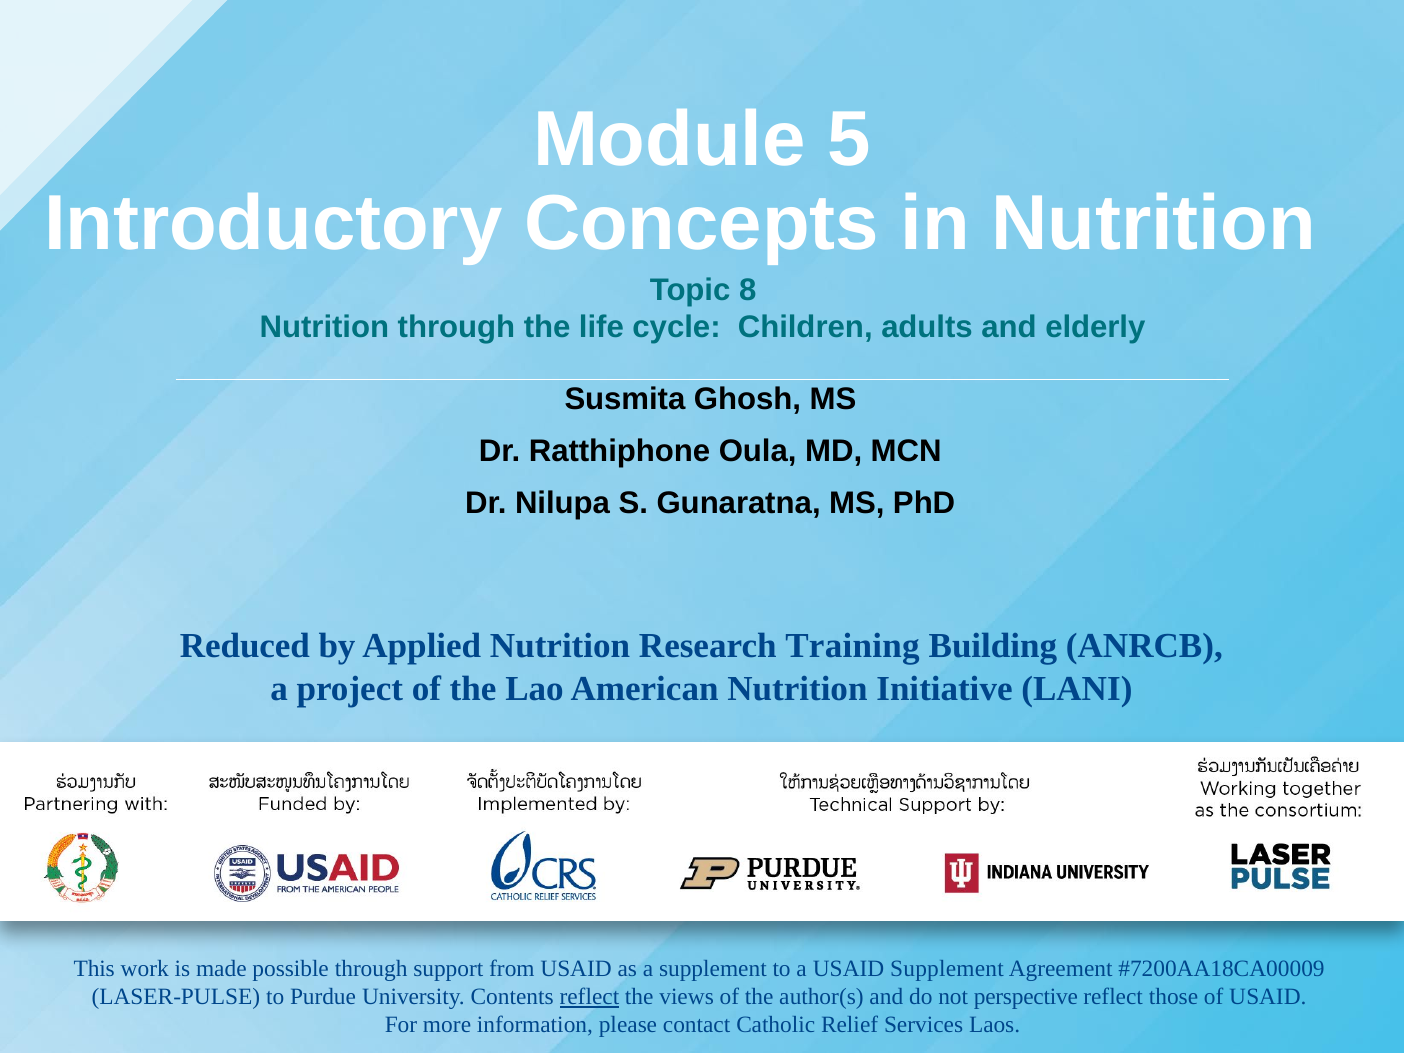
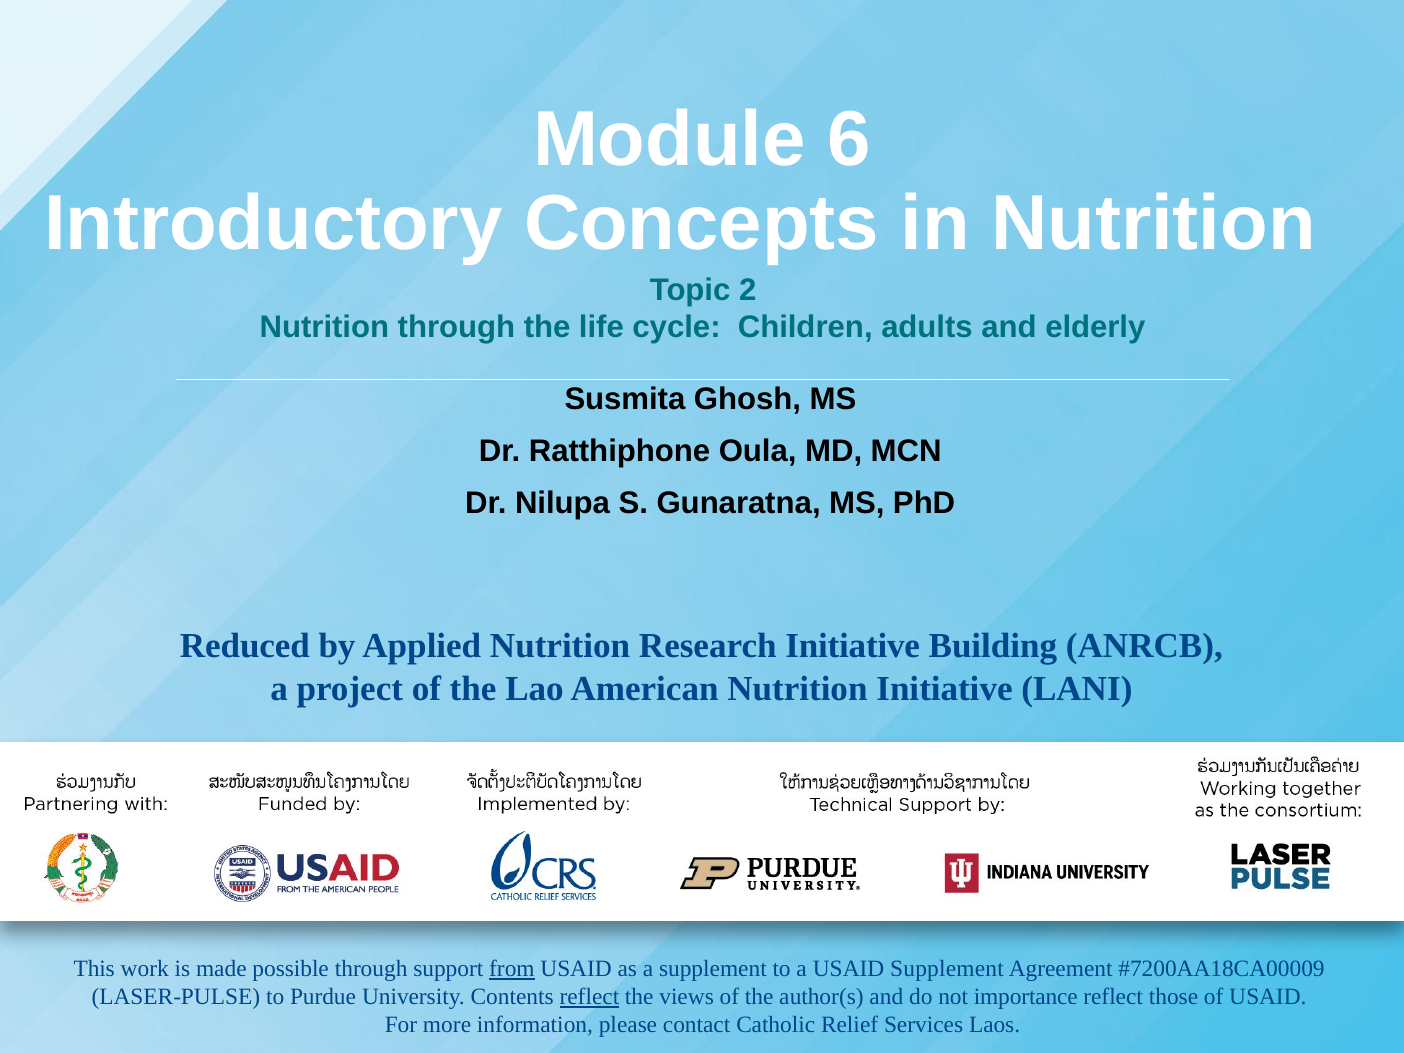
5: 5 -> 6
8: 8 -> 2
Research Training: Training -> Initiative
from underline: none -> present
perspective: perspective -> importance
